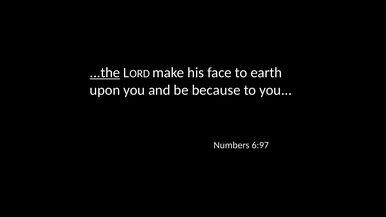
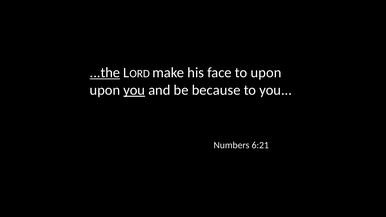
to earth: earth -> upon
you at (134, 90) underline: none -> present
6:97: 6:97 -> 6:21
